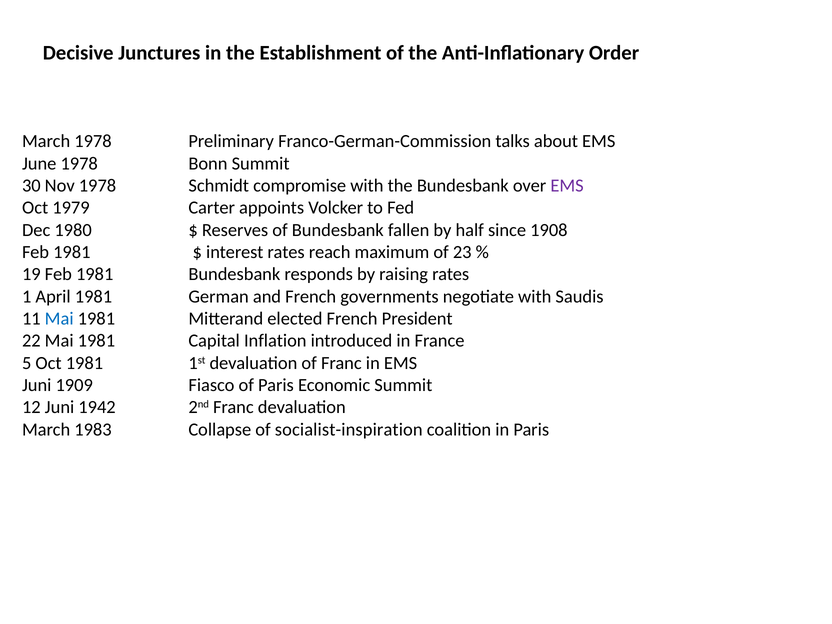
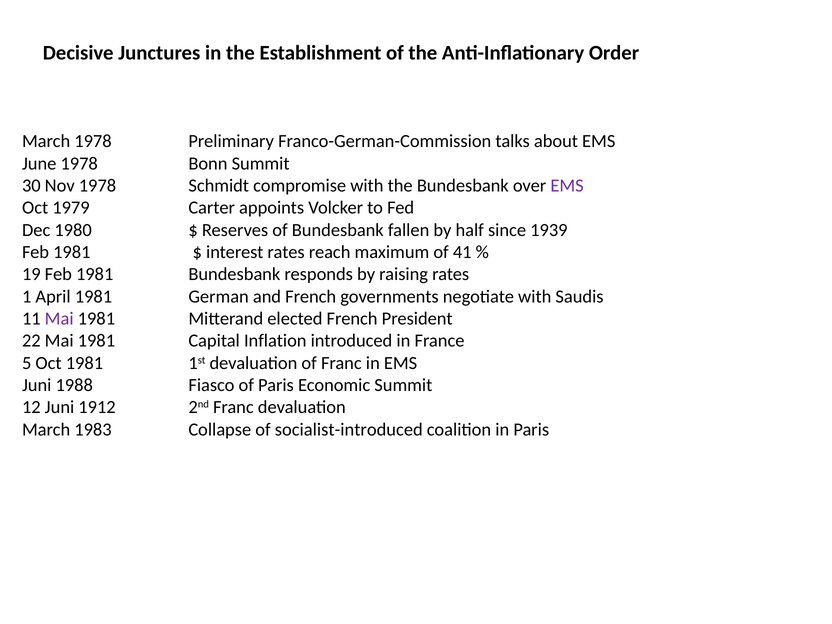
1908: 1908 -> 1939
23: 23 -> 41
Mai at (59, 319) colour: blue -> purple
1909: 1909 -> 1988
1942: 1942 -> 1912
socialist-inspiration: socialist-inspiration -> socialist-introduced
